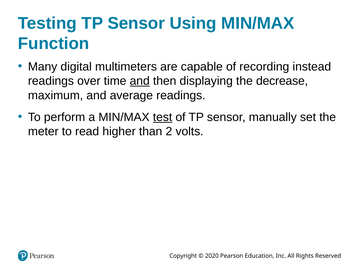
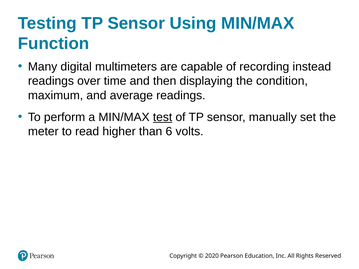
and at (140, 81) underline: present -> none
decrease: decrease -> condition
2: 2 -> 6
